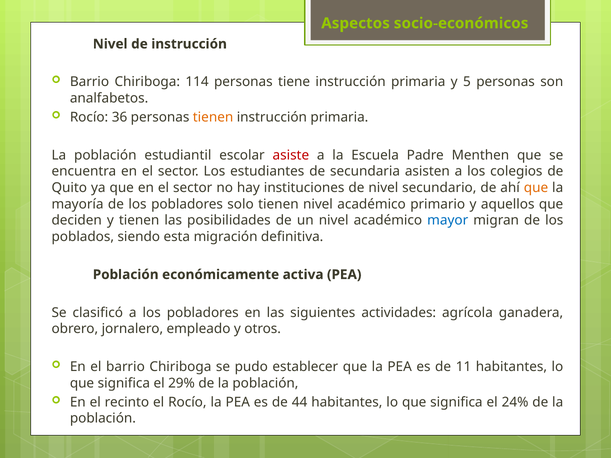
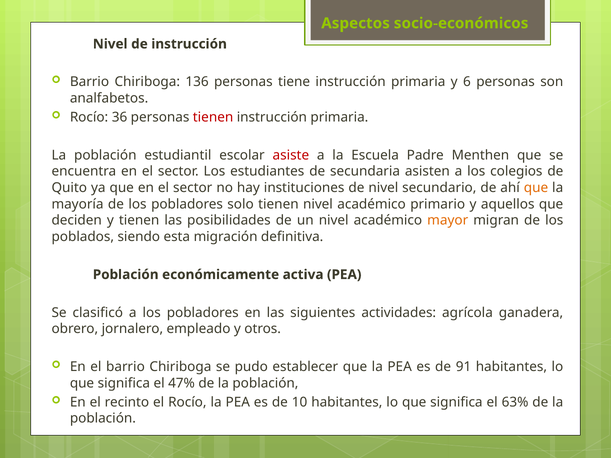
114: 114 -> 136
5: 5 -> 6
tienen at (213, 117) colour: orange -> red
mayor colour: blue -> orange
11: 11 -> 91
29%: 29% -> 47%
44: 44 -> 10
24%: 24% -> 63%
